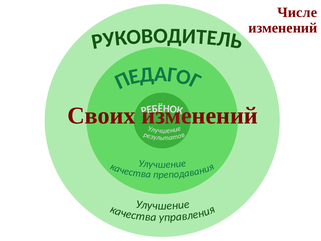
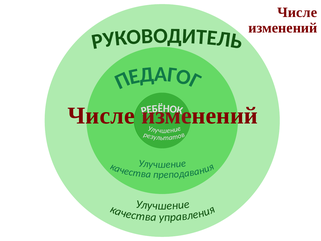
Своих at (101, 115): Своих -> Числе
